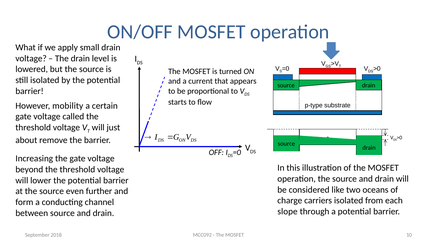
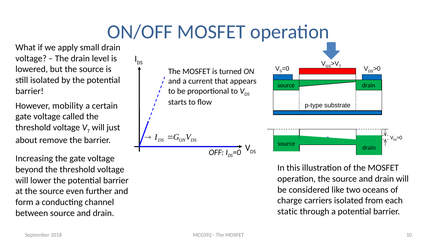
slope: slope -> static
